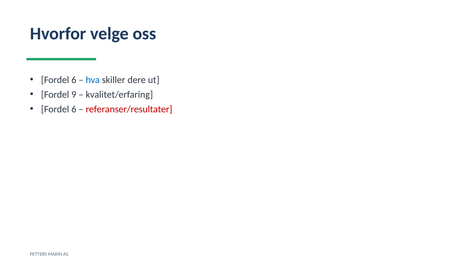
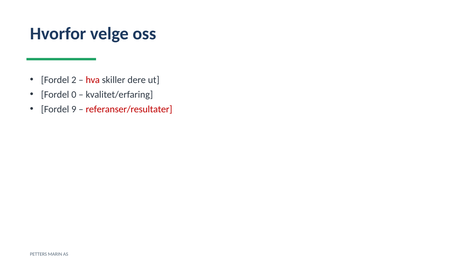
6 at (74, 80): 6 -> 2
hva colour: blue -> red
9: 9 -> 0
6 at (74, 109): 6 -> 9
